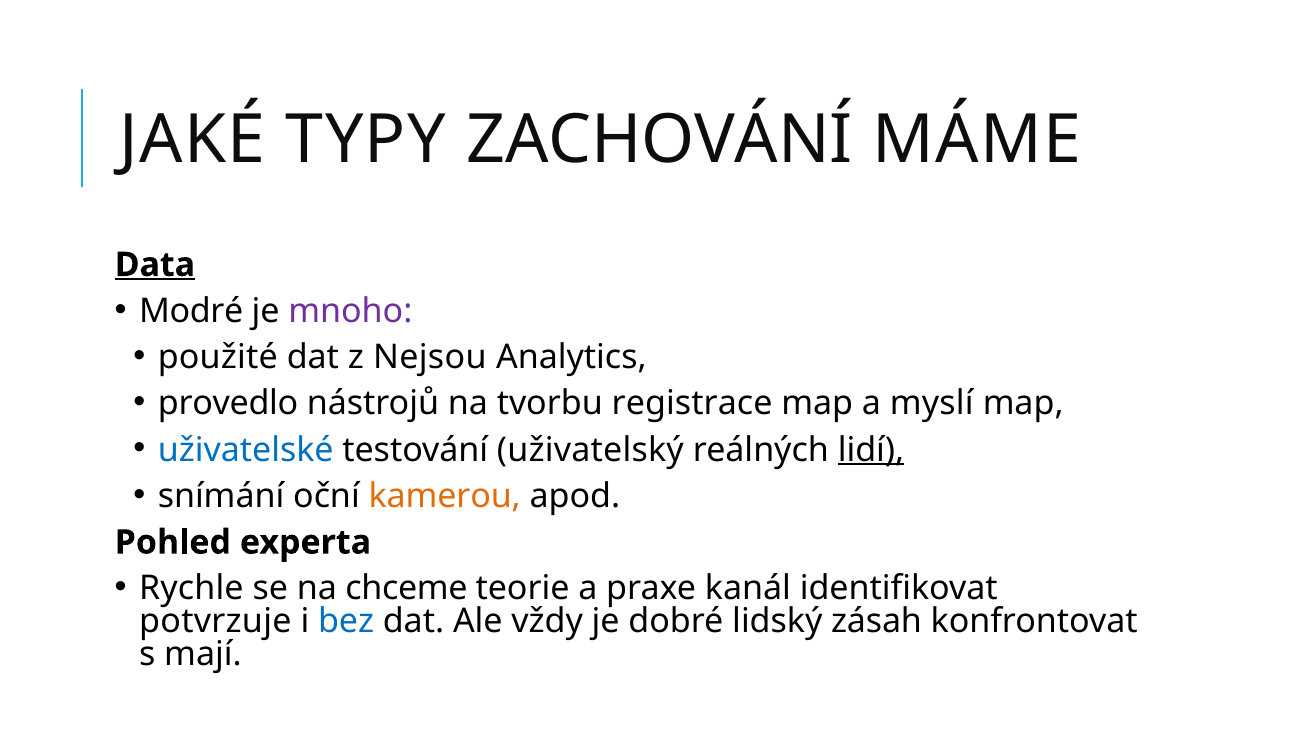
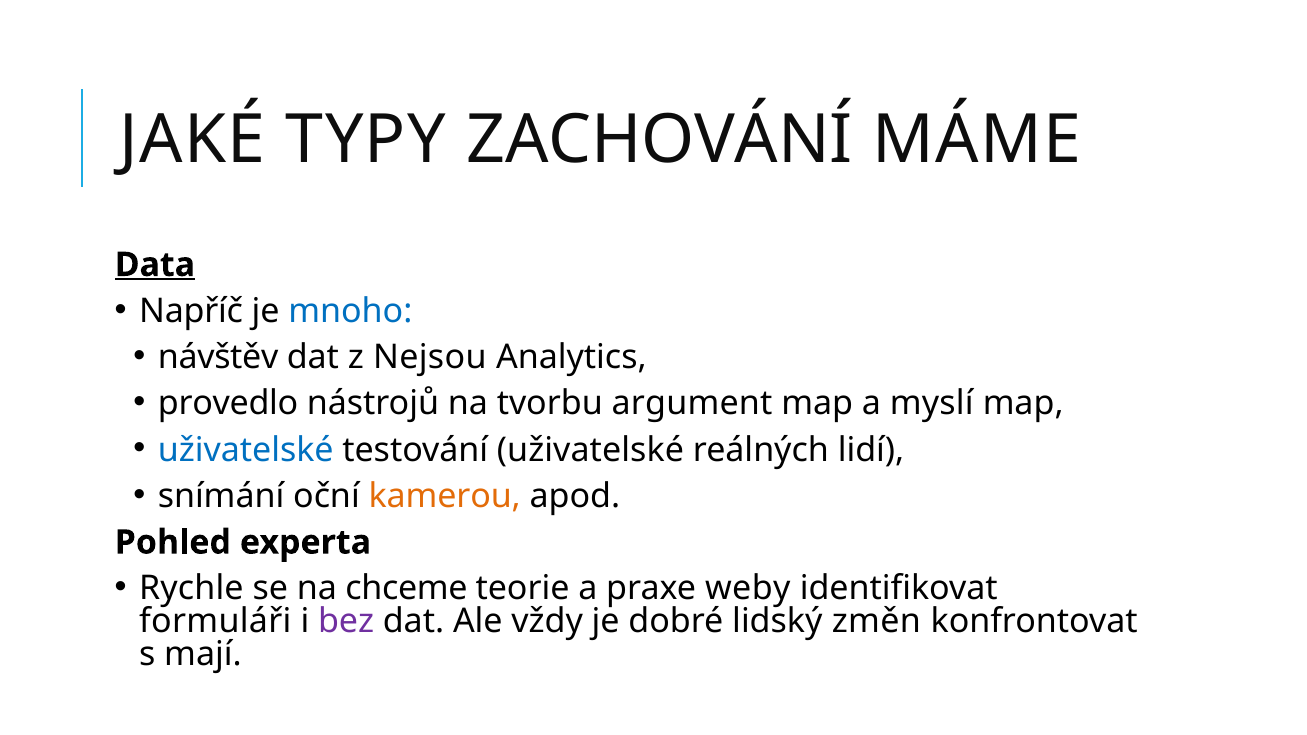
Modré: Modré -> Napříč
mnoho colour: purple -> blue
použité: použité -> návštěv
registrace: registrace -> argument
testování uživatelský: uživatelský -> uživatelské
lidí underline: present -> none
kanál: kanál -> weby
potvrzuje: potvrzuje -> formuláři
bez colour: blue -> purple
zásah: zásah -> změn
